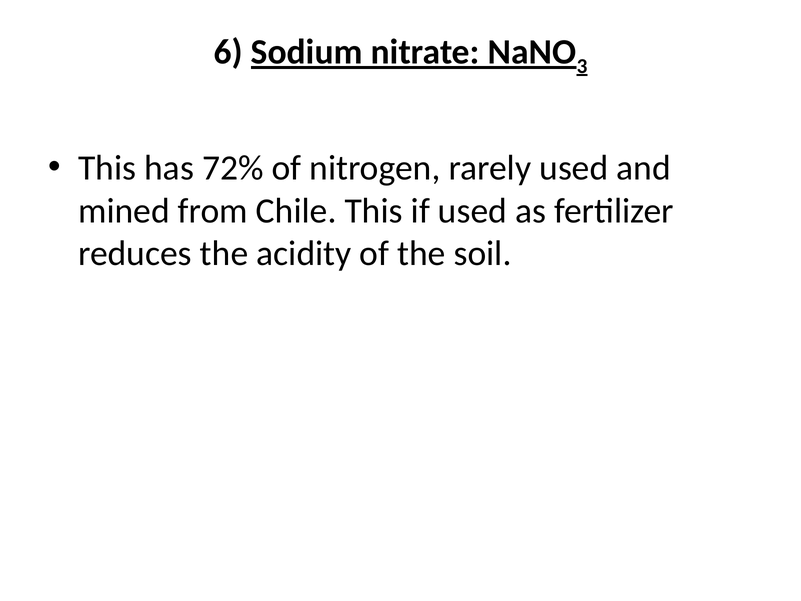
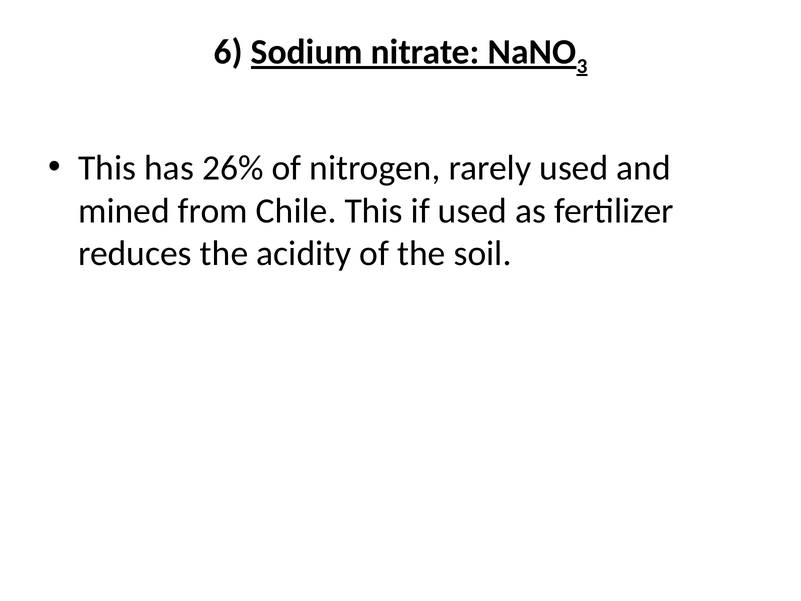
72%: 72% -> 26%
